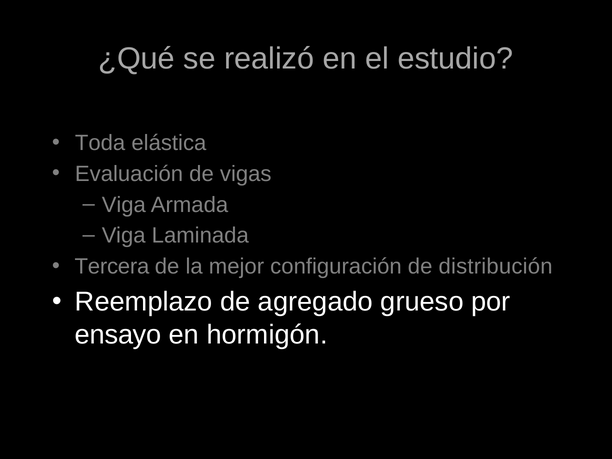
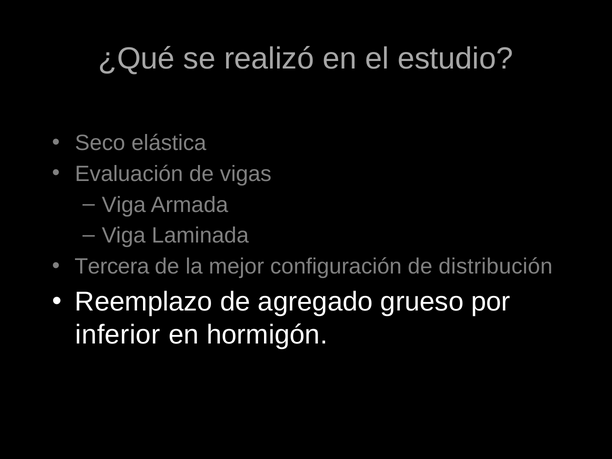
Toda: Toda -> Seco
ensayo: ensayo -> inferior
